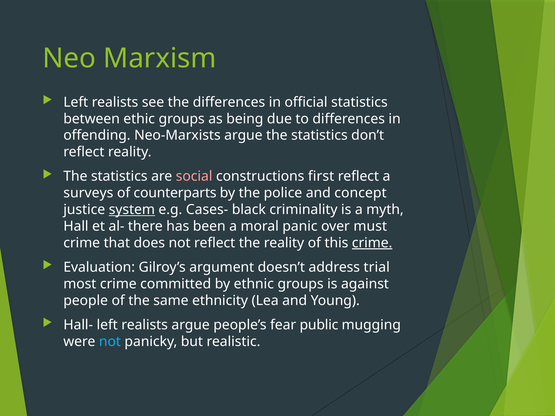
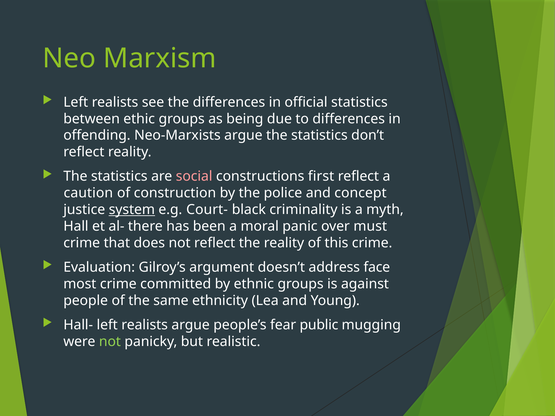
surveys: surveys -> caution
counterparts: counterparts -> construction
Cases-: Cases- -> Court-
crime at (372, 243) underline: present -> none
trial: trial -> face
not at (110, 342) colour: light blue -> light green
